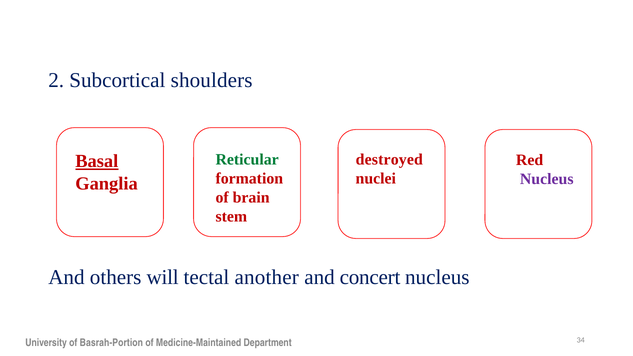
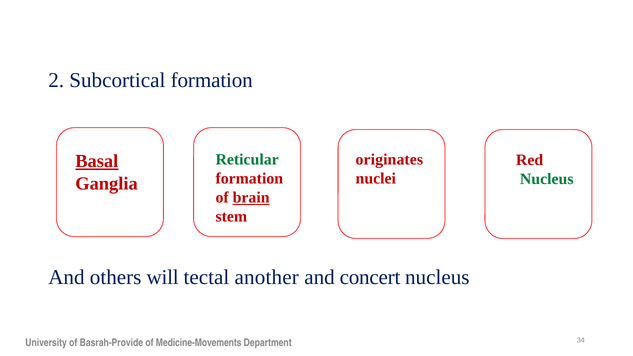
Subcortical shoulders: shoulders -> formation
destroyed: destroyed -> originates
Nucleus at (547, 179) colour: purple -> green
brain underline: none -> present
Basrah-Portion: Basrah-Portion -> Basrah-Provide
Medicine-Maintained: Medicine-Maintained -> Medicine-Movements
